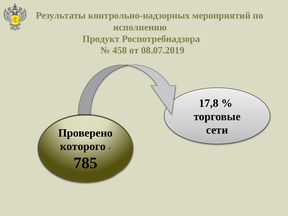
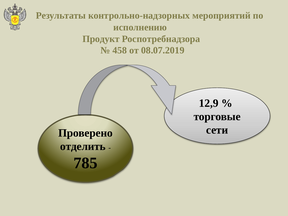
17,8: 17,8 -> 12,9
которого: которого -> отделить
